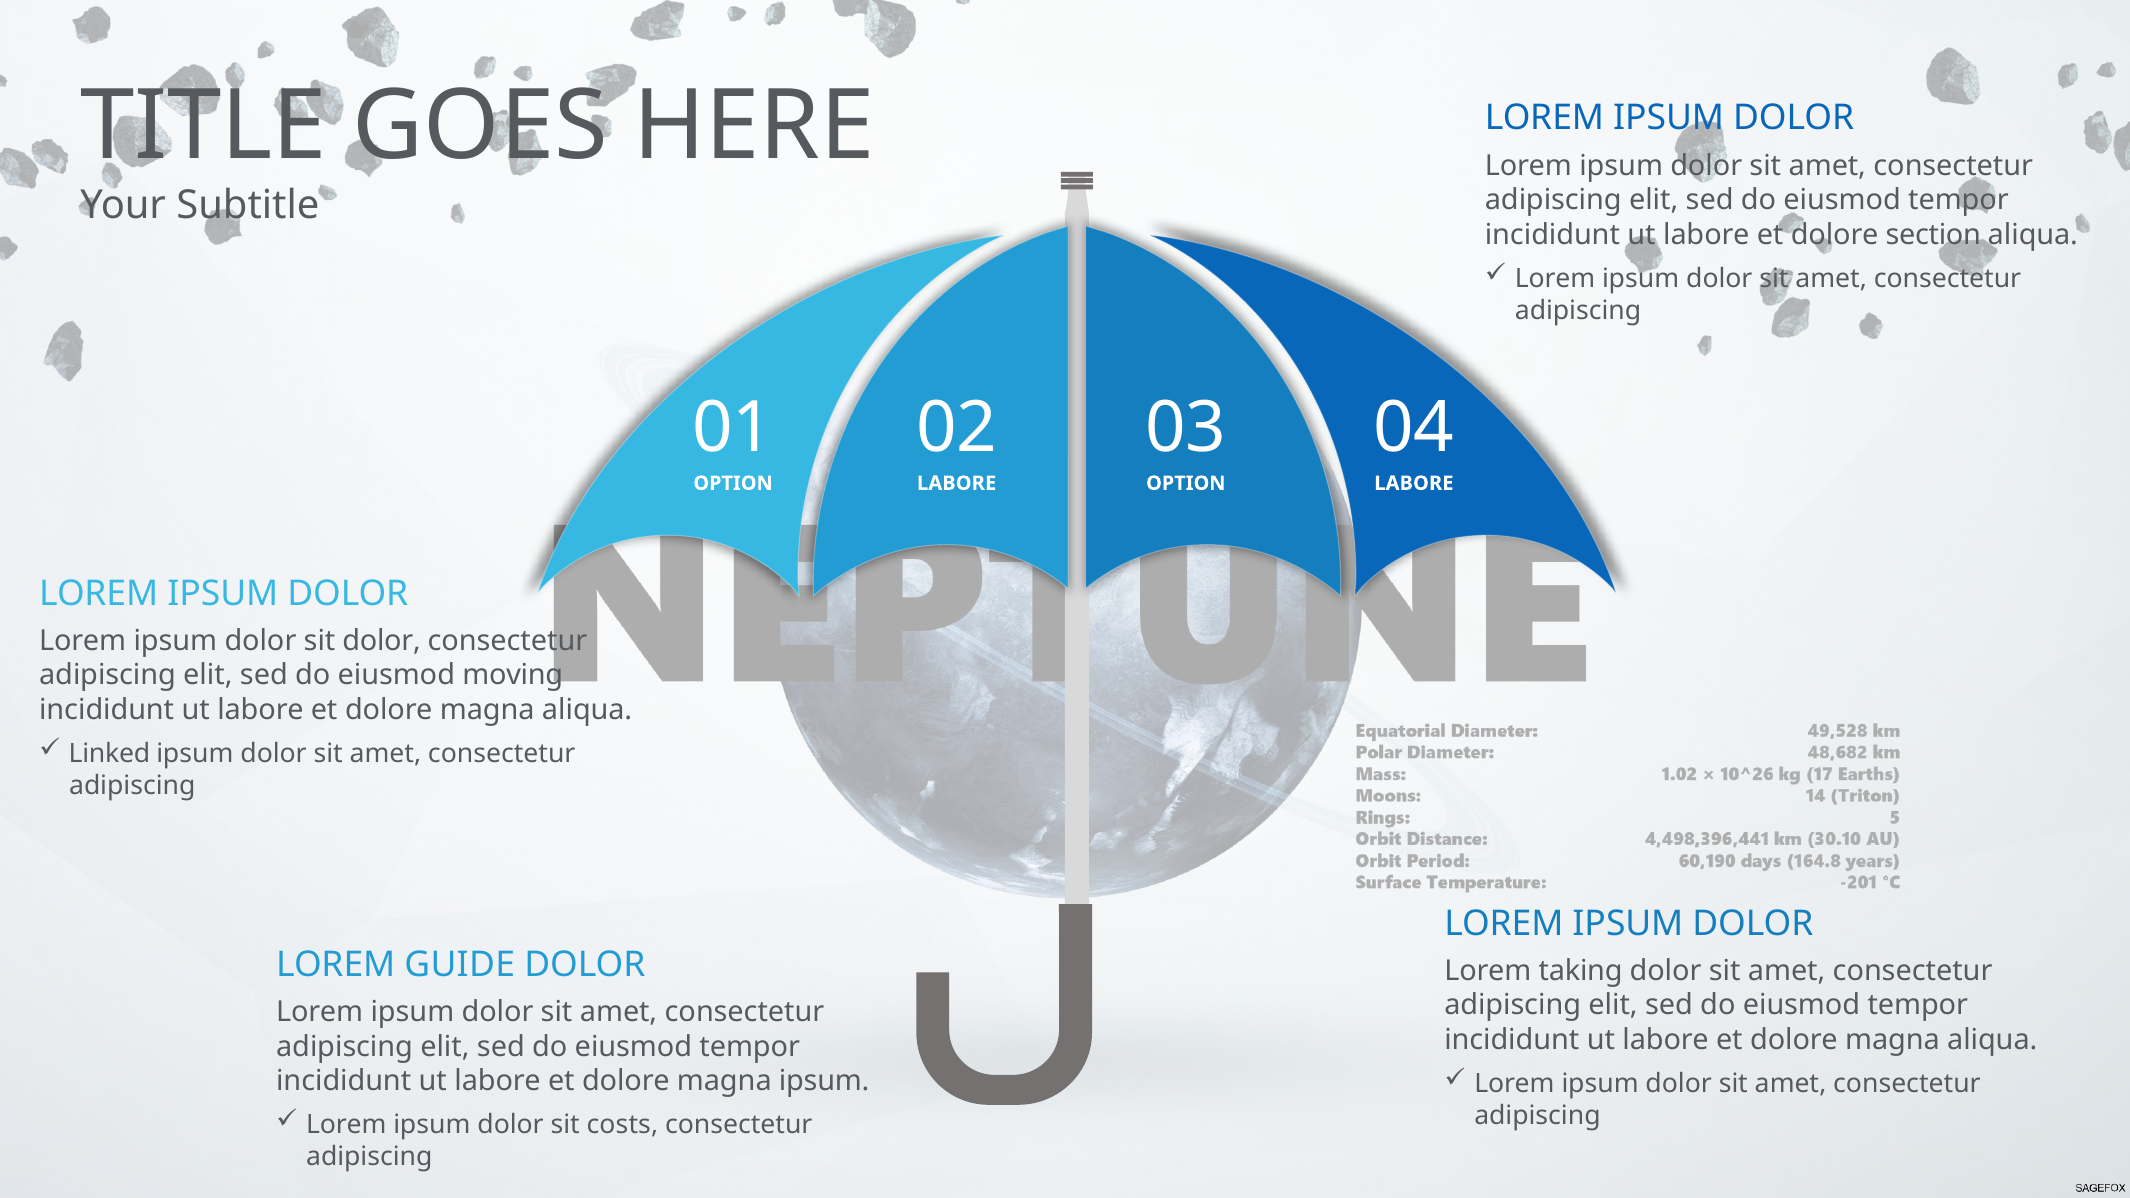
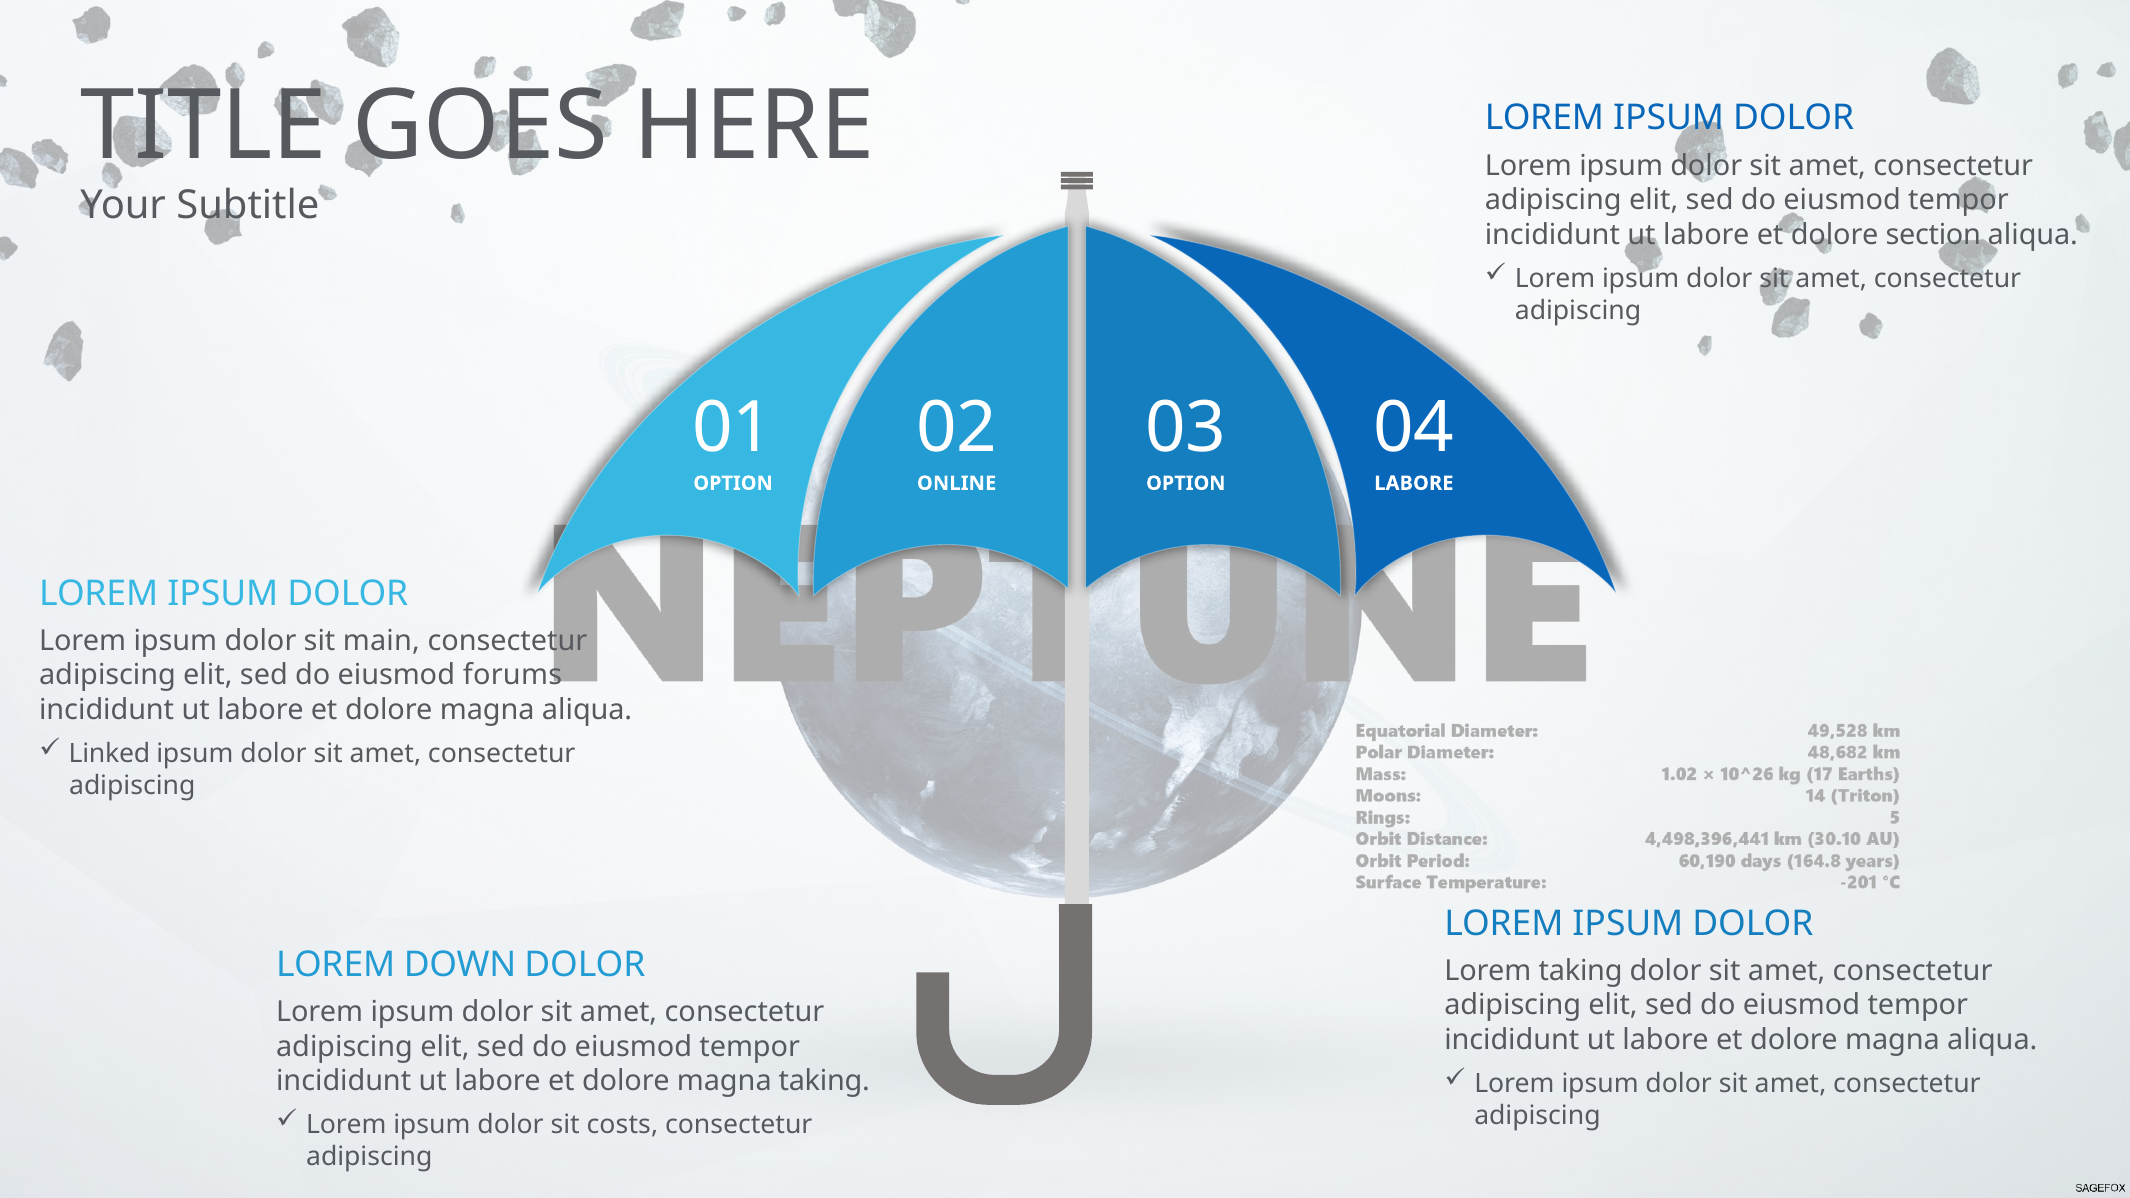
LABORE at (957, 483): LABORE -> ONLINE
sit dolor: dolor -> main
moving: moving -> forums
GUIDE: GUIDE -> DOWN
magna ipsum: ipsum -> taking
